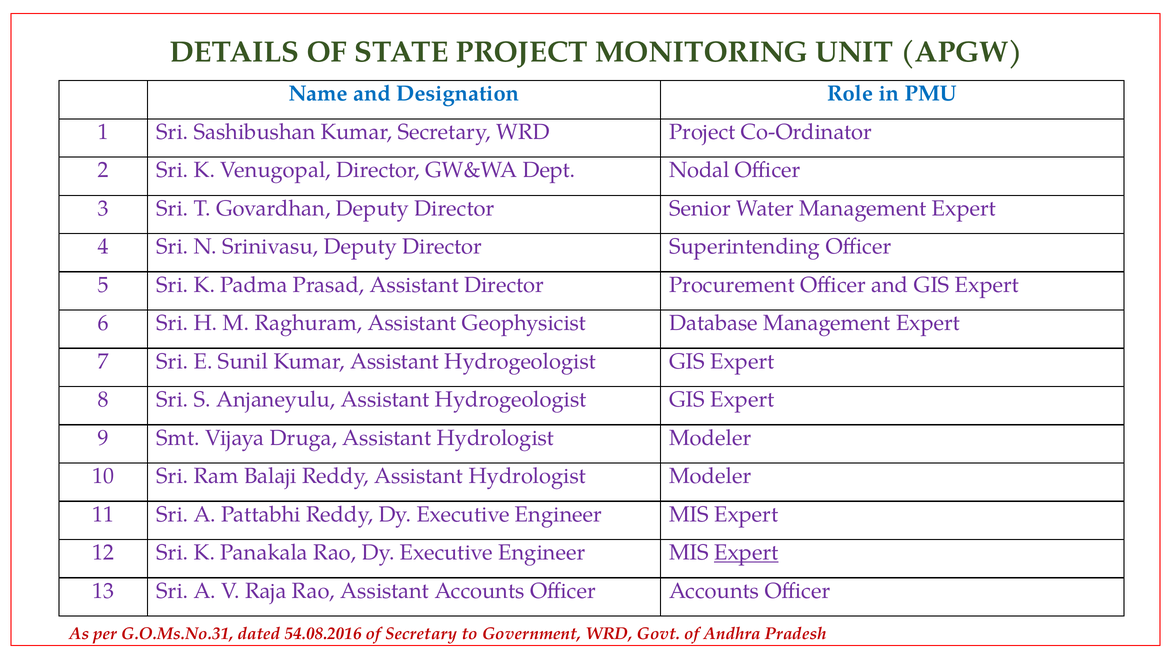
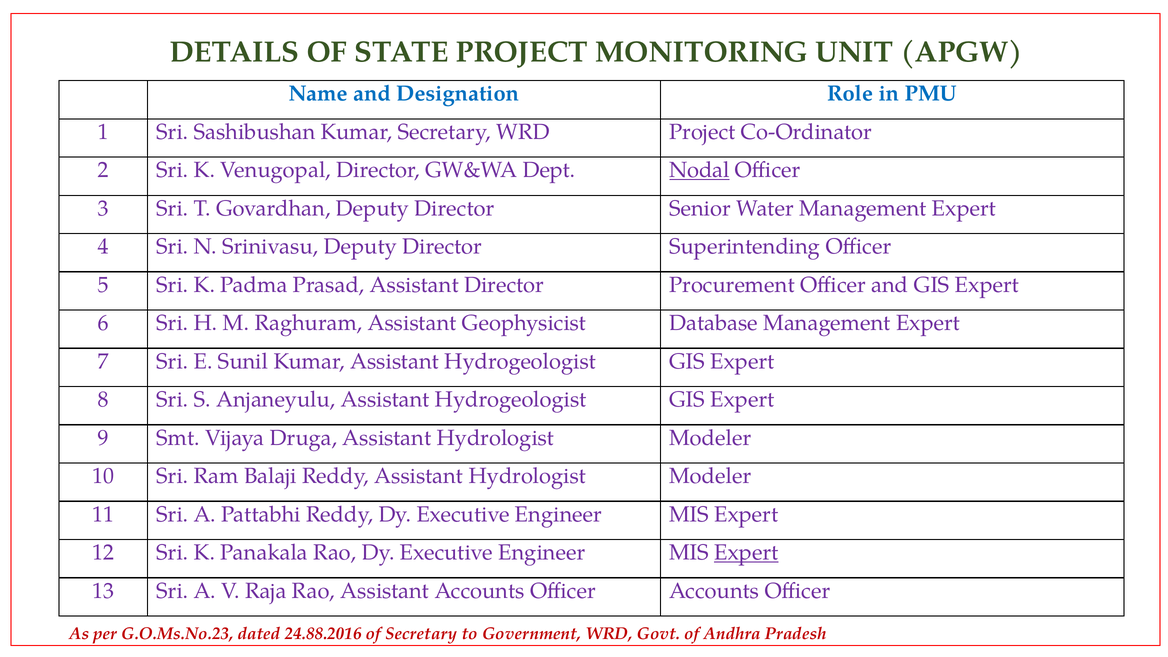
Nodal underline: none -> present
G.O.Ms.No.31: G.O.Ms.No.31 -> G.O.Ms.No.23
54.08.2016: 54.08.2016 -> 24.88.2016
